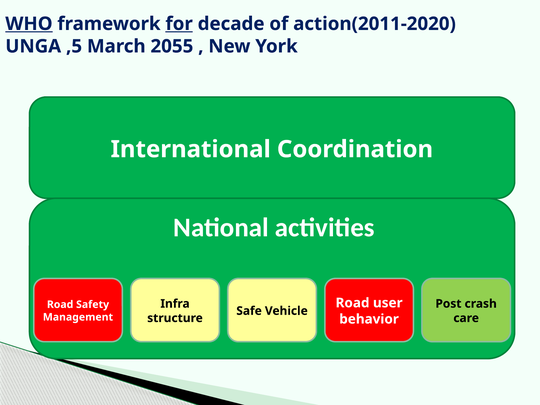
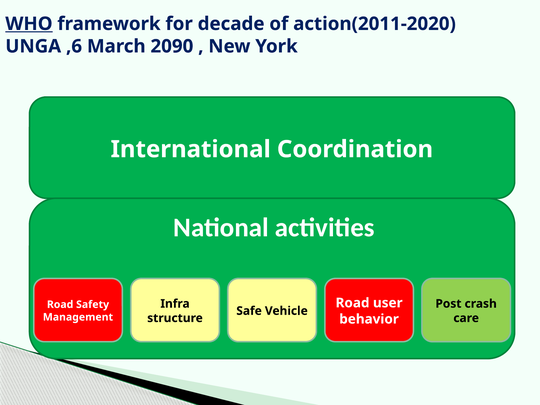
for underline: present -> none
,5: ,5 -> ,6
2055: 2055 -> 2090
